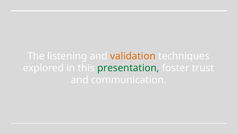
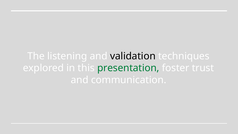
validation colour: orange -> black
